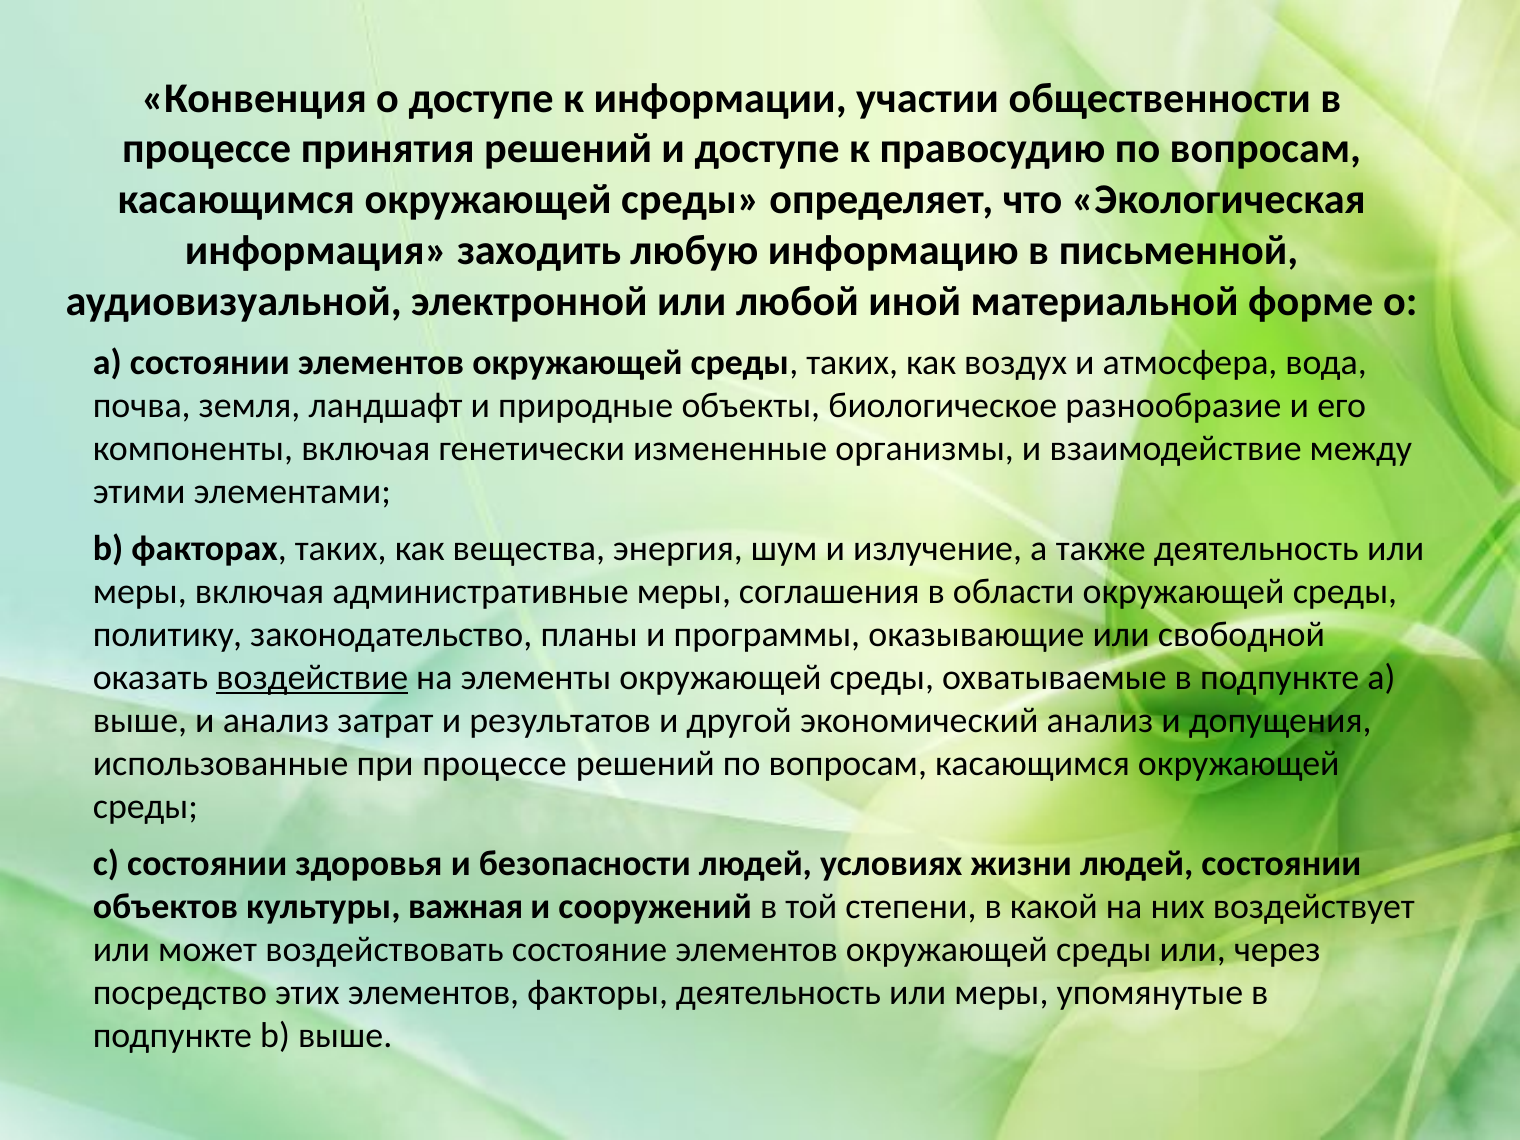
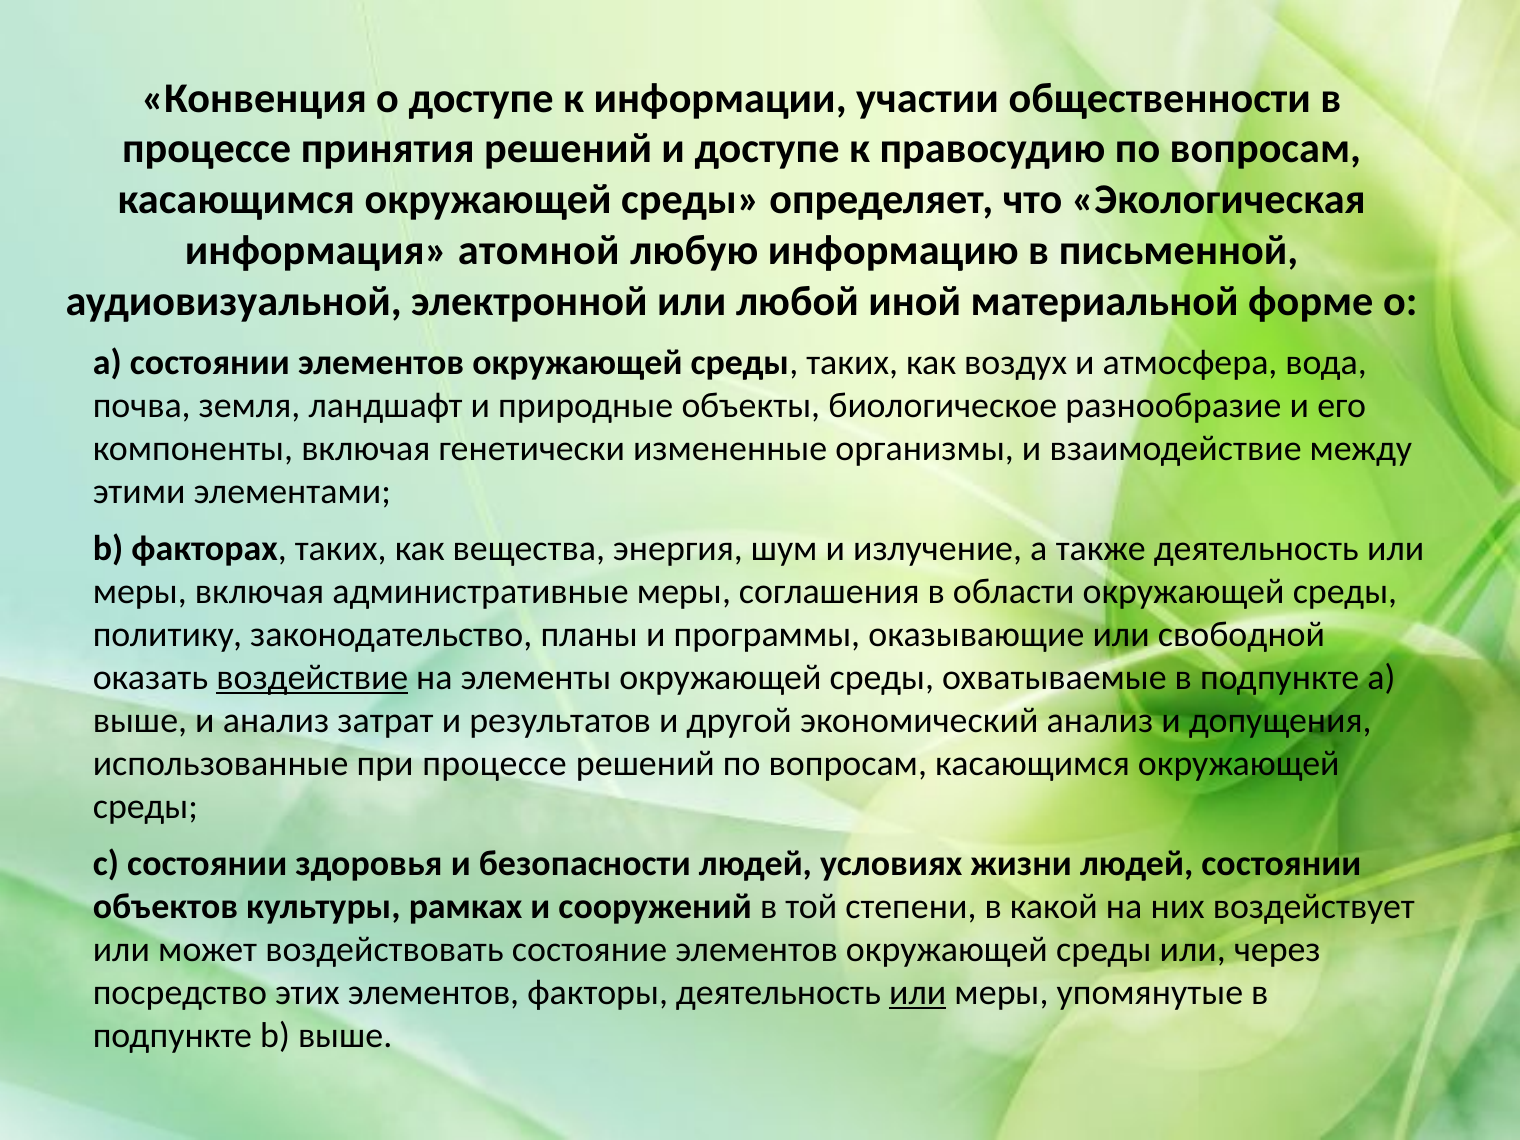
заходить: заходить -> атомной
важная: важная -> рамках
или at (918, 993) underline: none -> present
